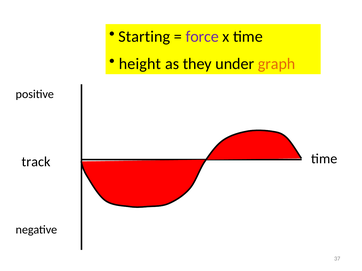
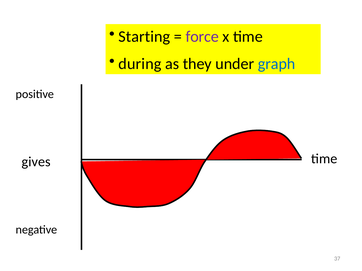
height: height -> during
graph colour: orange -> blue
track: track -> gives
